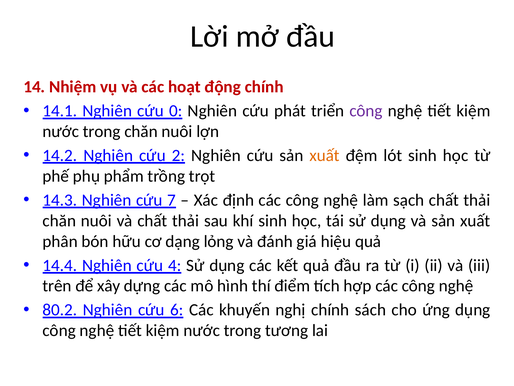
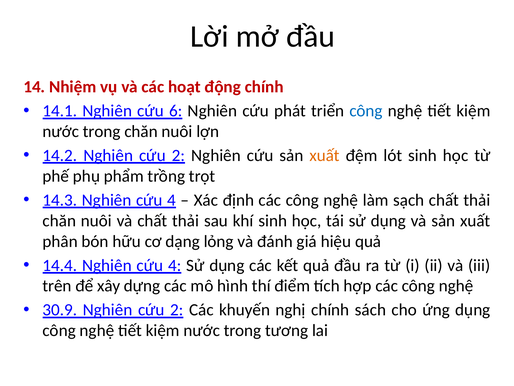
0: 0 -> 6
công at (366, 111) colour: purple -> blue
14.3 Nghiên cứu 7: 7 -> 4
80.2: 80.2 -> 30.9
6 at (177, 310): 6 -> 2
